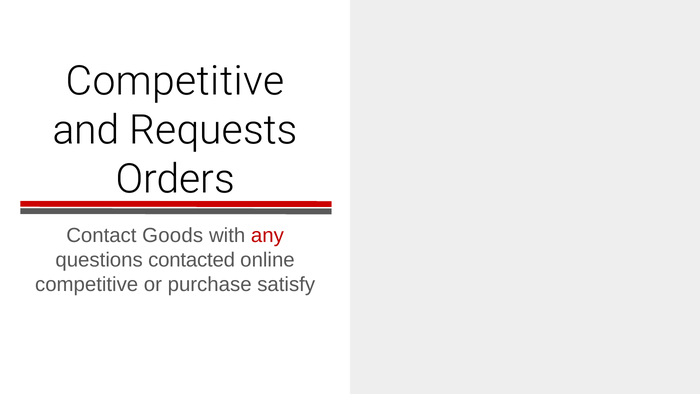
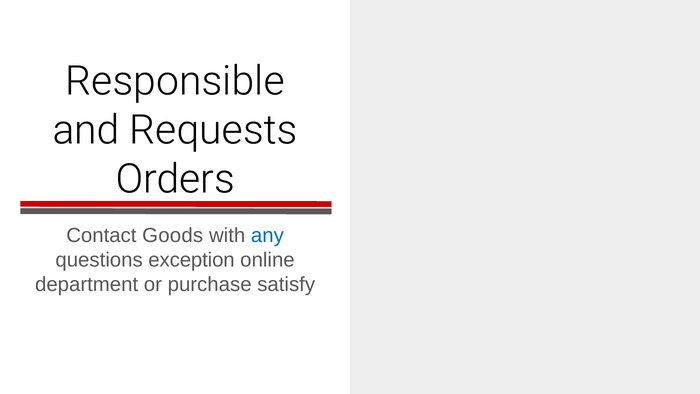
Competitive at (175, 81): Competitive -> Responsible
any colour: red -> blue
contacted: contacted -> exception
competitive at (87, 284): competitive -> department
